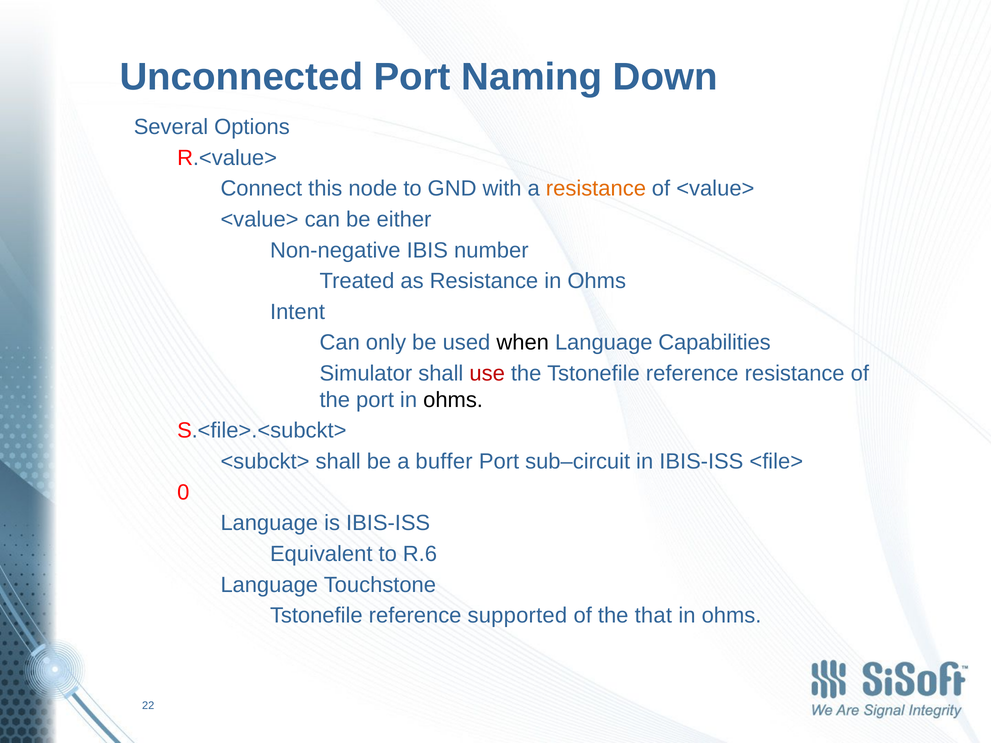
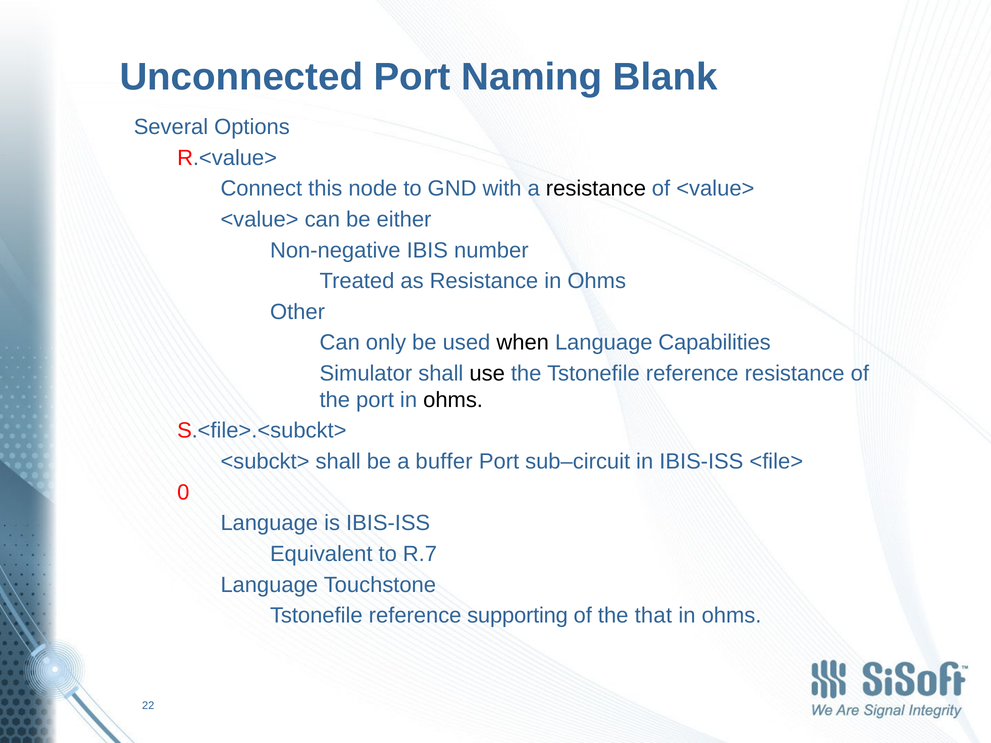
Down: Down -> Blank
resistance at (596, 189) colour: orange -> black
Intent: Intent -> Other
use colour: red -> black
R.6: R.6 -> R.7
supported: supported -> supporting
